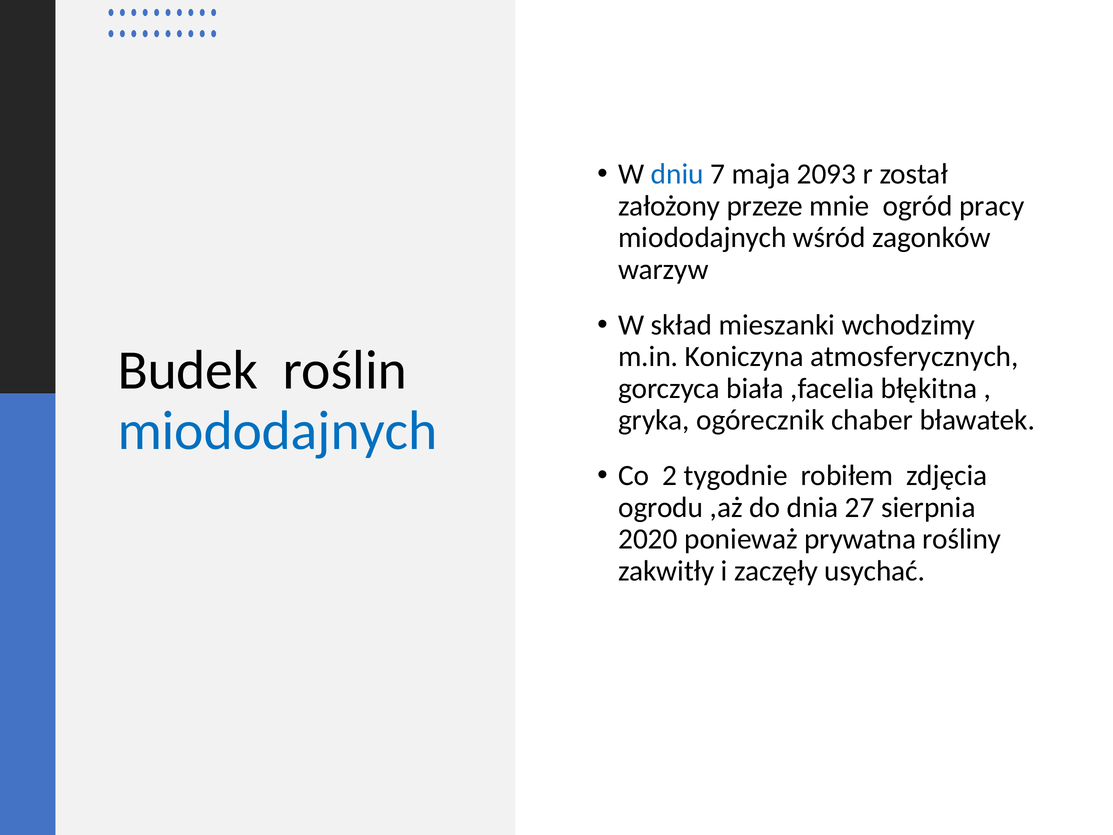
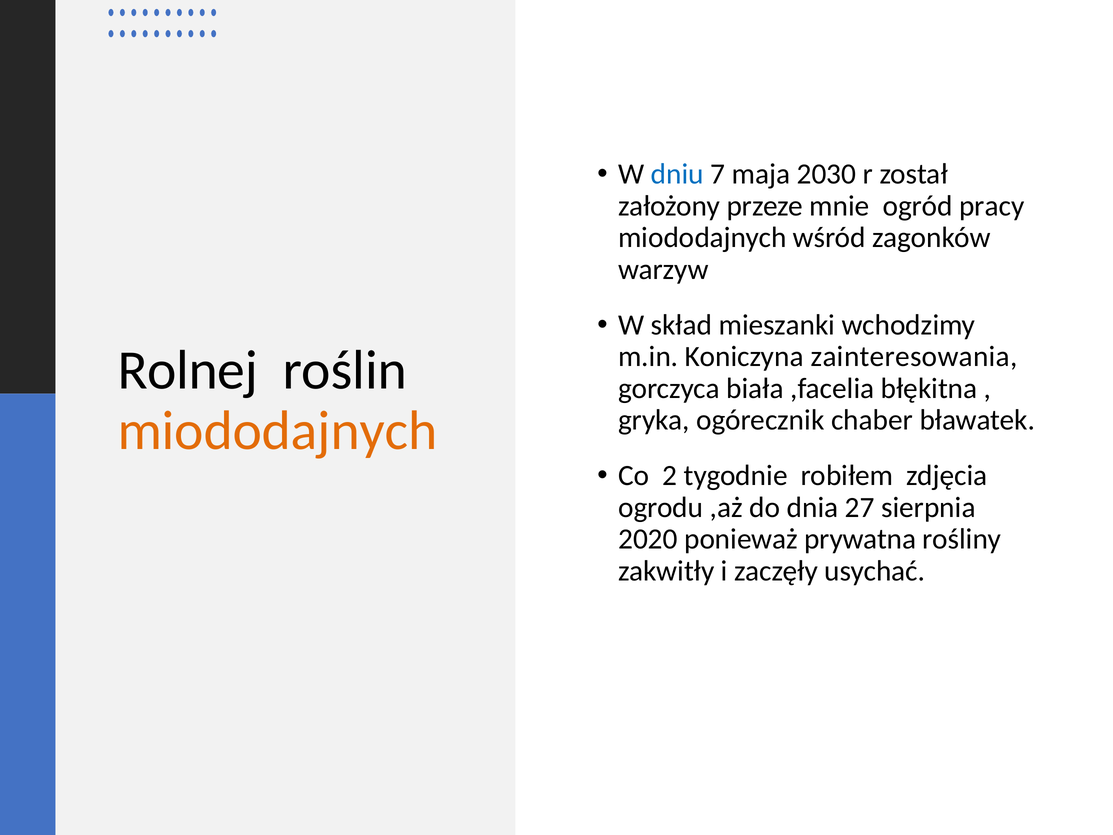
2093: 2093 -> 2030
atmosferycznych: atmosferycznych -> zainteresowania
Budek: Budek -> Rolnej
miododajnych at (277, 431) colour: blue -> orange
